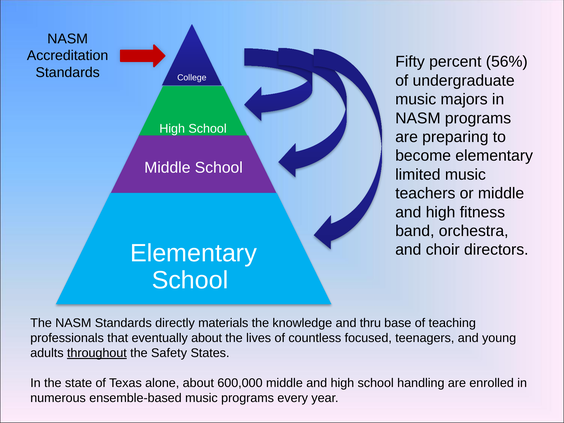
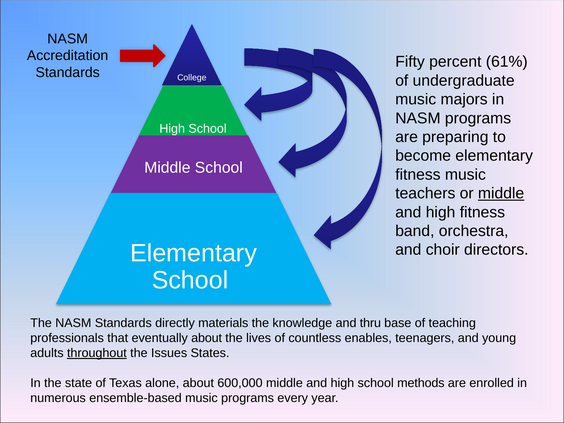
56%: 56% -> 61%
limited at (418, 175): limited -> fitness
middle at (501, 193) underline: none -> present
focused: focused -> enables
Safety: Safety -> Issues
handling: handling -> methods
